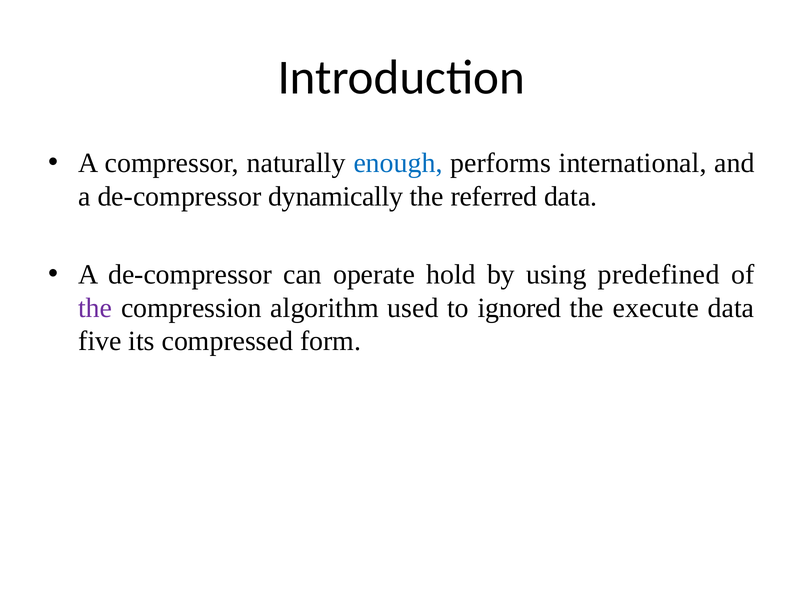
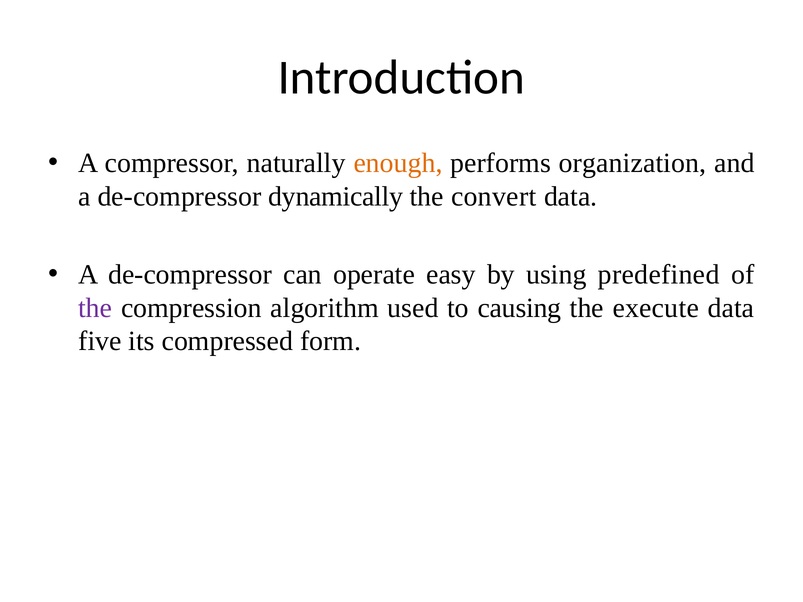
enough colour: blue -> orange
international: international -> organization
referred: referred -> convert
hold: hold -> easy
ignored: ignored -> causing
